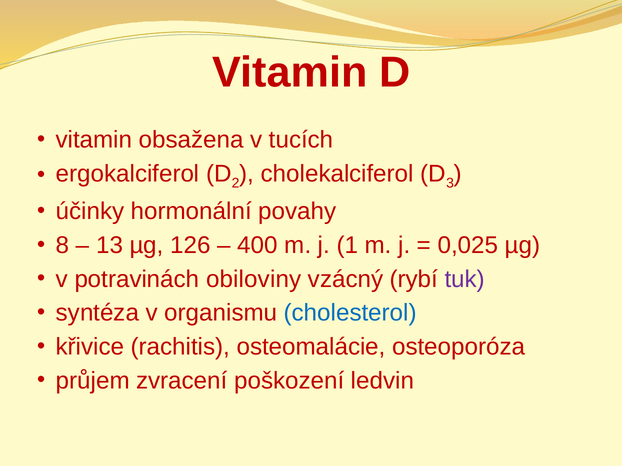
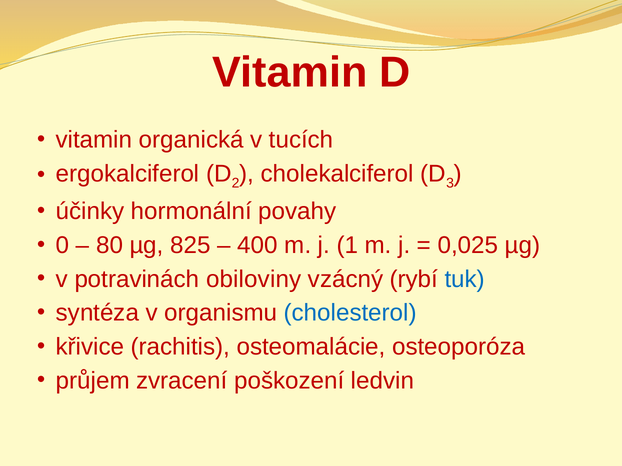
obsažena: obsažena -> organická
8: 8 -> 0
13: 13 -> 80
126: 126 -> 825
tuk colour: purple -> blue
